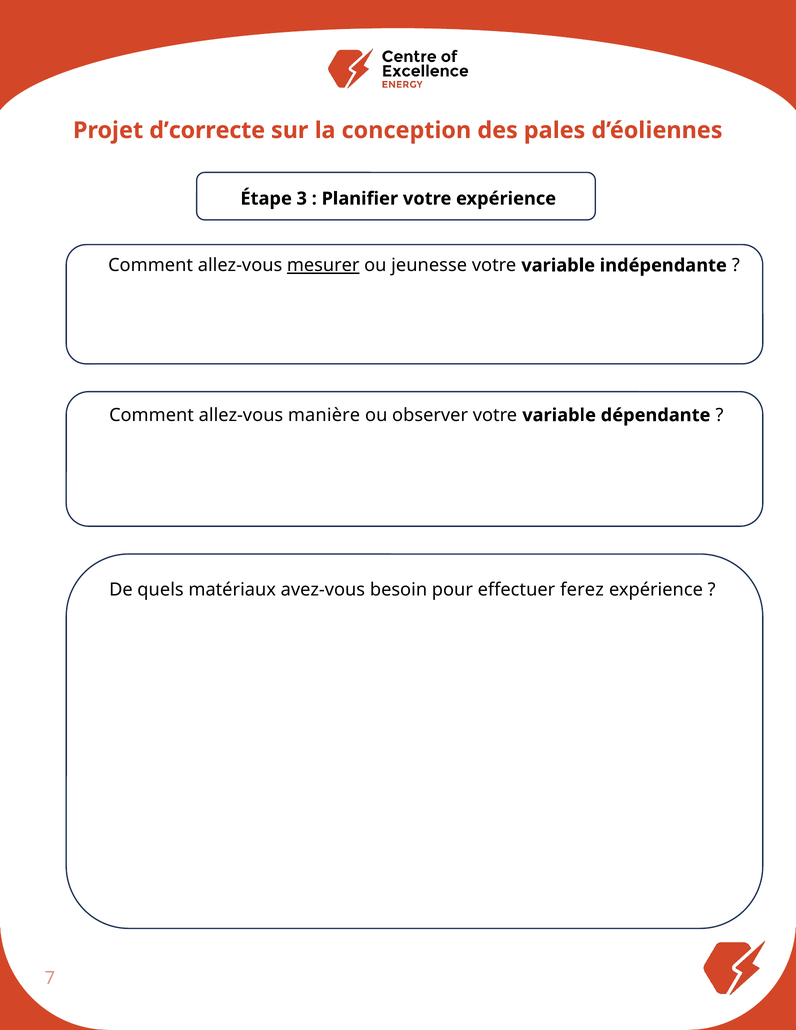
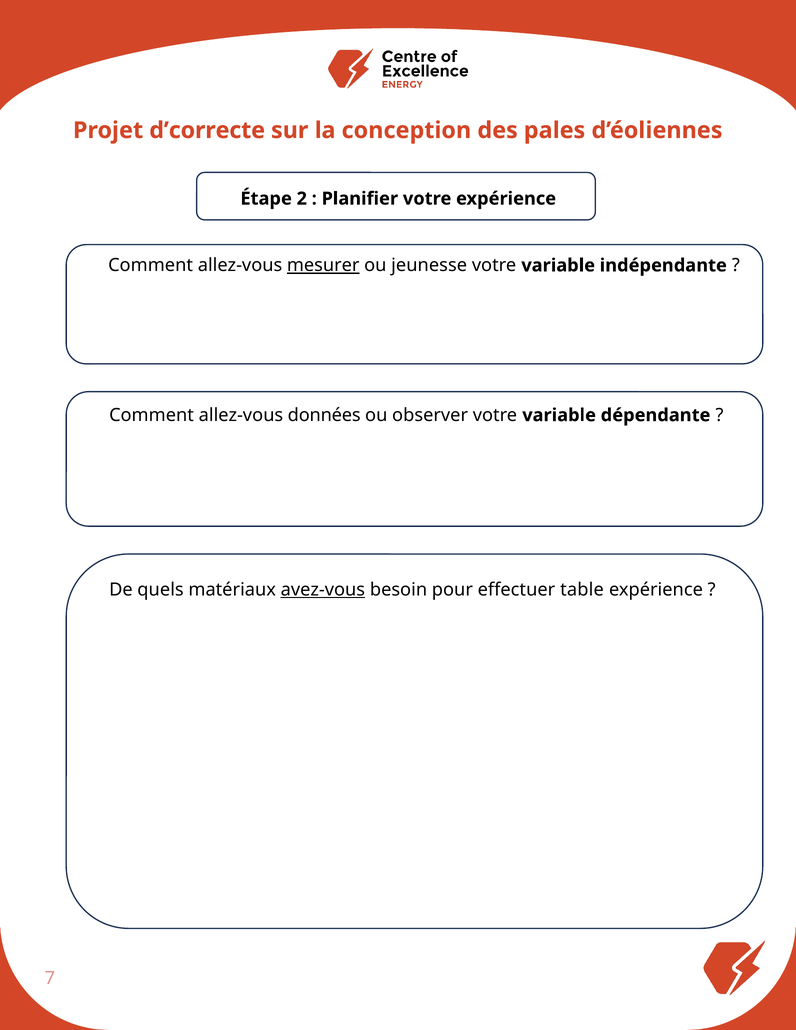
3: 3 -> 2
manière: manière -> données
avez-vous underline: none -> present
ferez: ferez -> table
